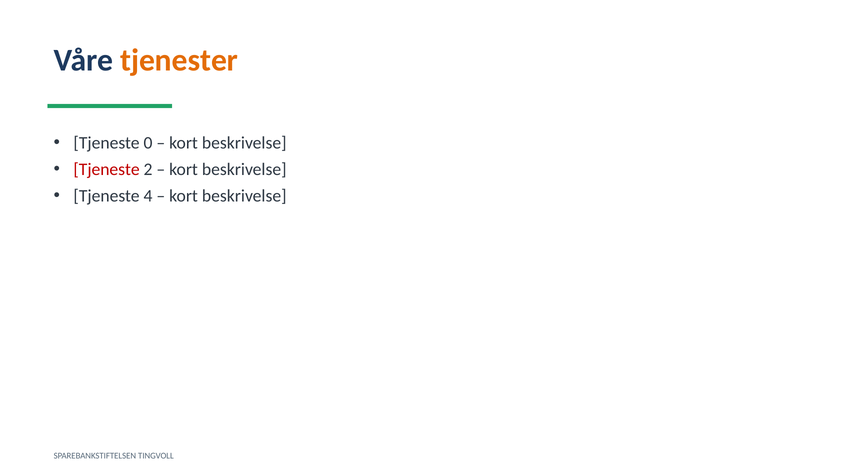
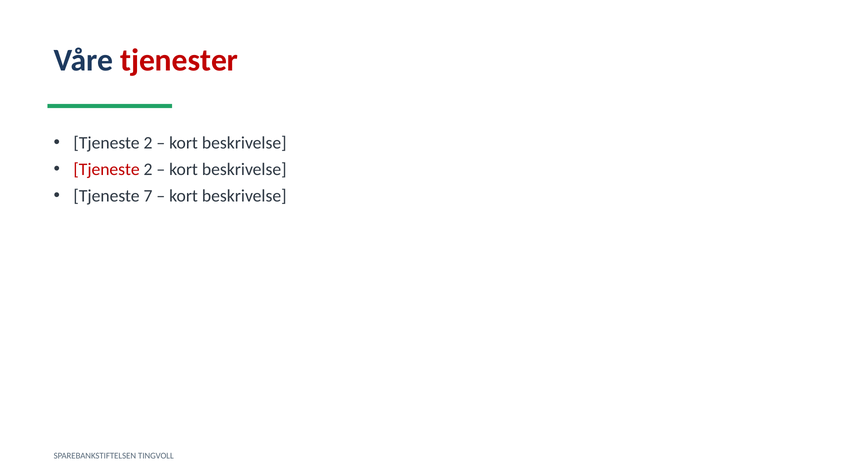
tjenester colour: orange -> red
0 at (148, 143): 0 -> 2
4: 4 -> 7
